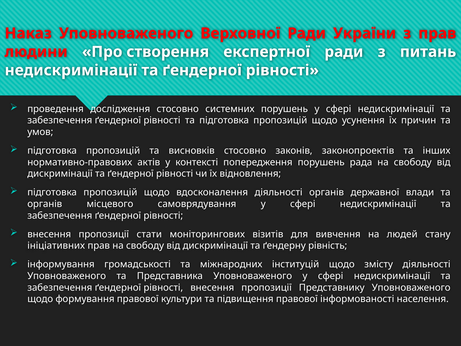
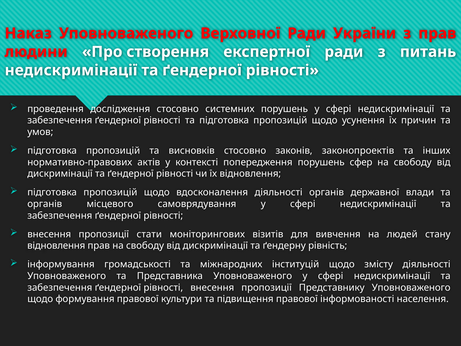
рада: рада -> сфер
ініціативних at (56, 246): ініціативних -> відновлення
